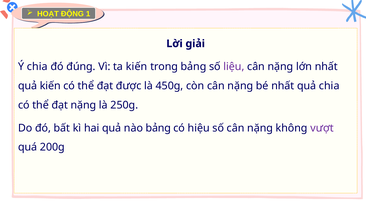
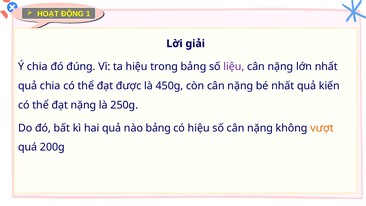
ta kiến: kiến -> hiệu
quả kiến: kiến -> chia
quả chia: chia -> kiến
vượt colour: purple -> orange
